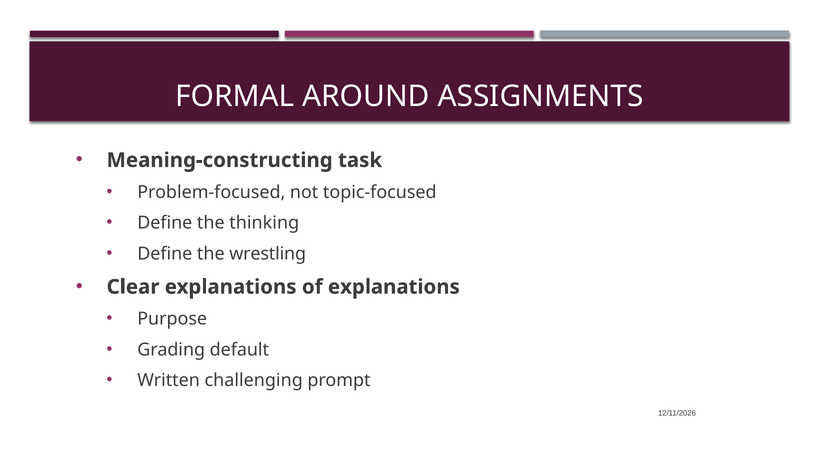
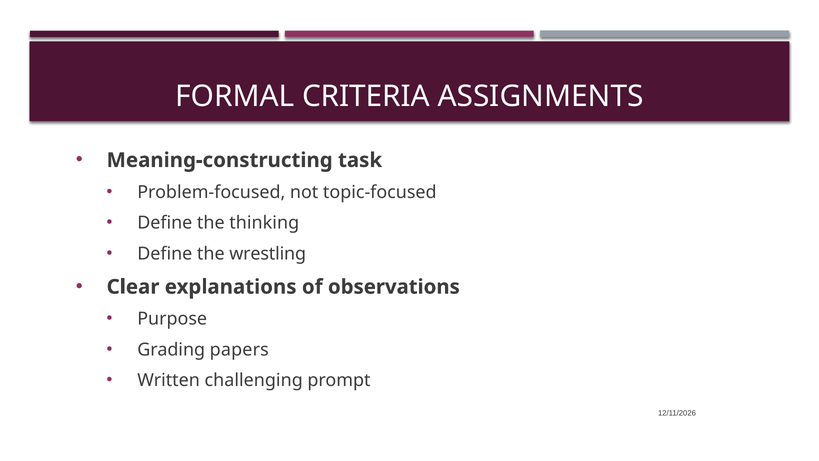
AROUND: AROUND -> CRITERIA
of explanations: explanations -> observations
default: default -> papers
